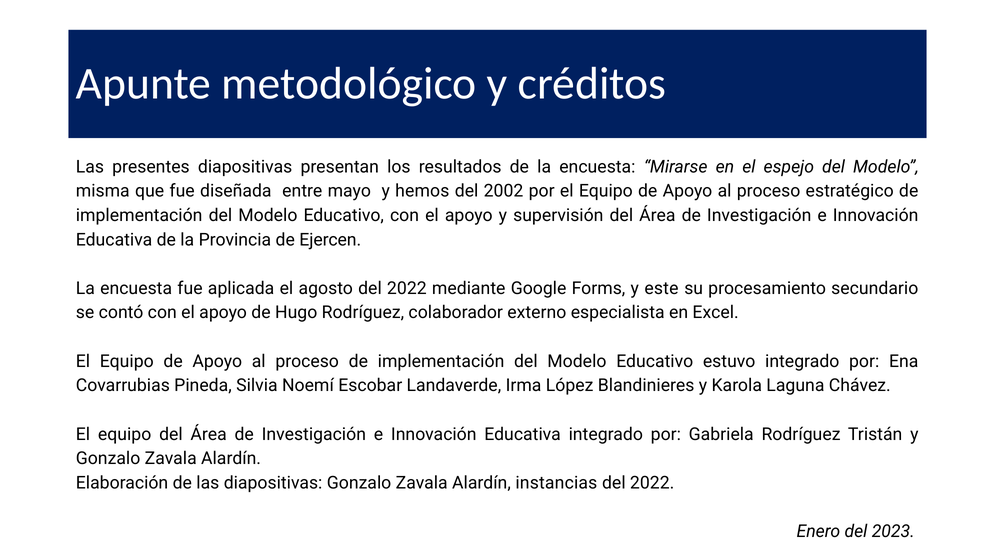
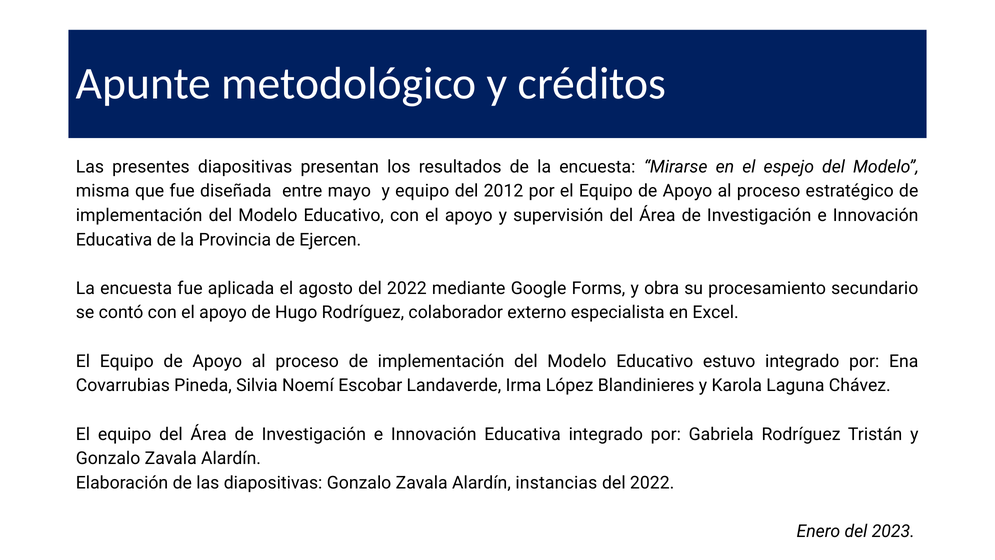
y hemos: hemos -> equipo
2002: 2002 -> 2012
este: este -> obra
